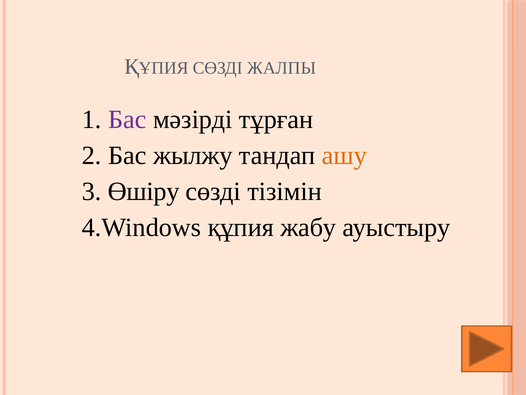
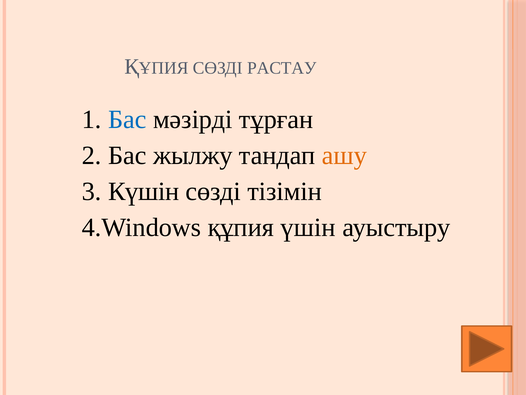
ЖАЛПЫ: ЖАЛПЫ -> РАСТАУ
Бас at (127, 119) colour: purple -> blue
Өшіру: Өшіру -> Күшін
жабу: жабу -> үшін
